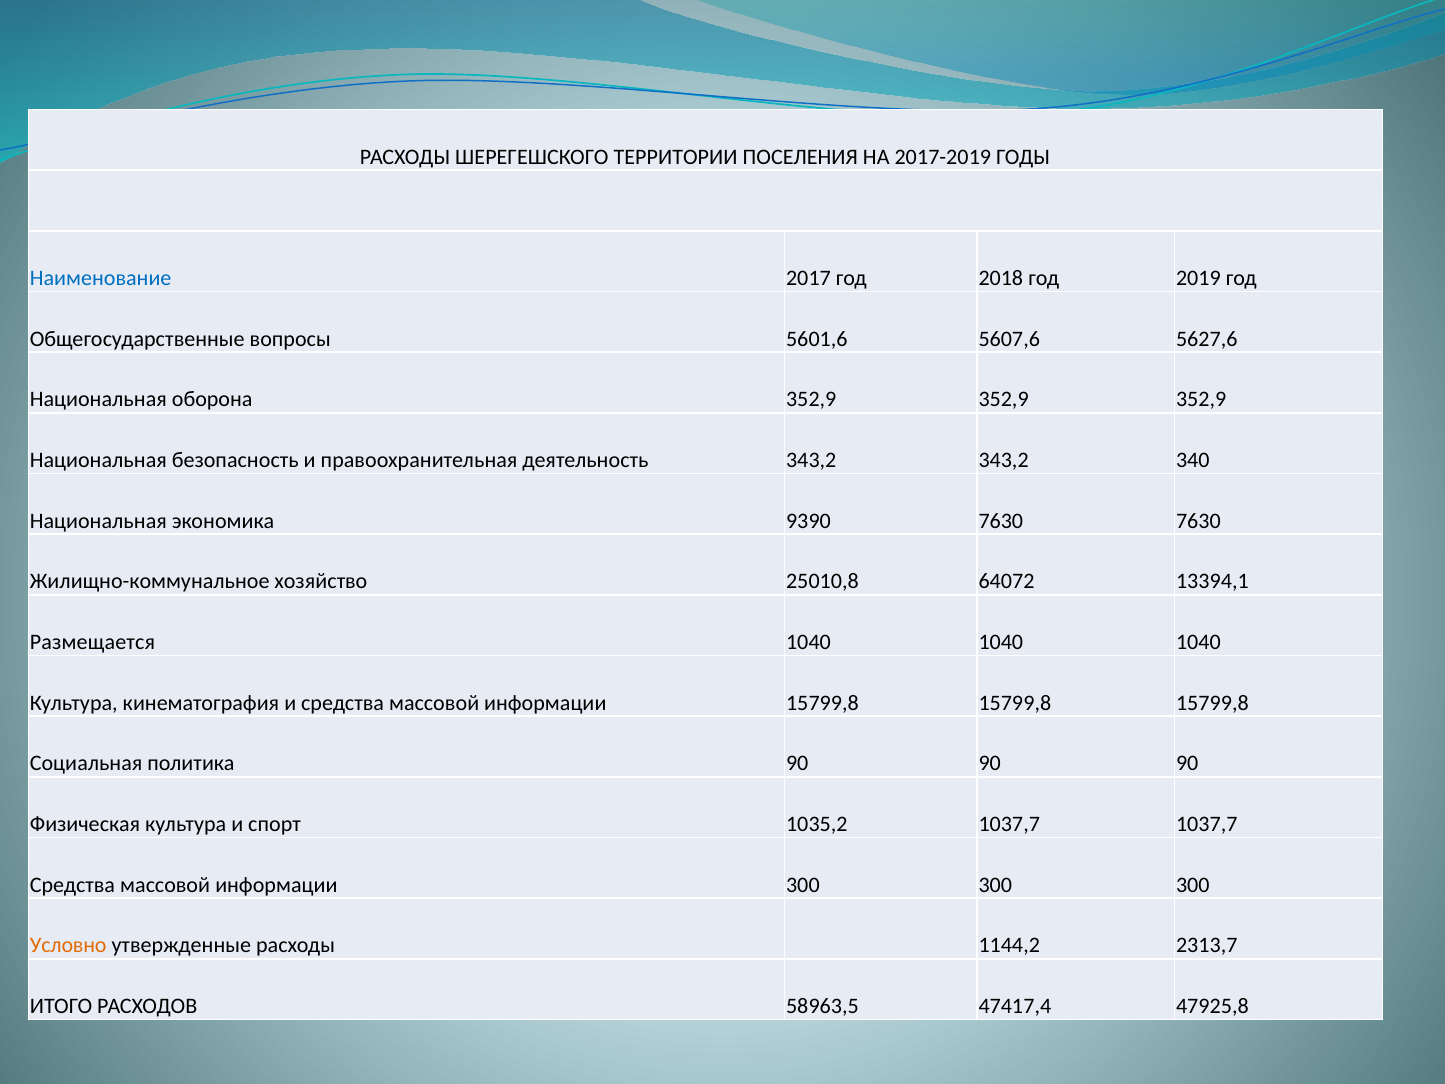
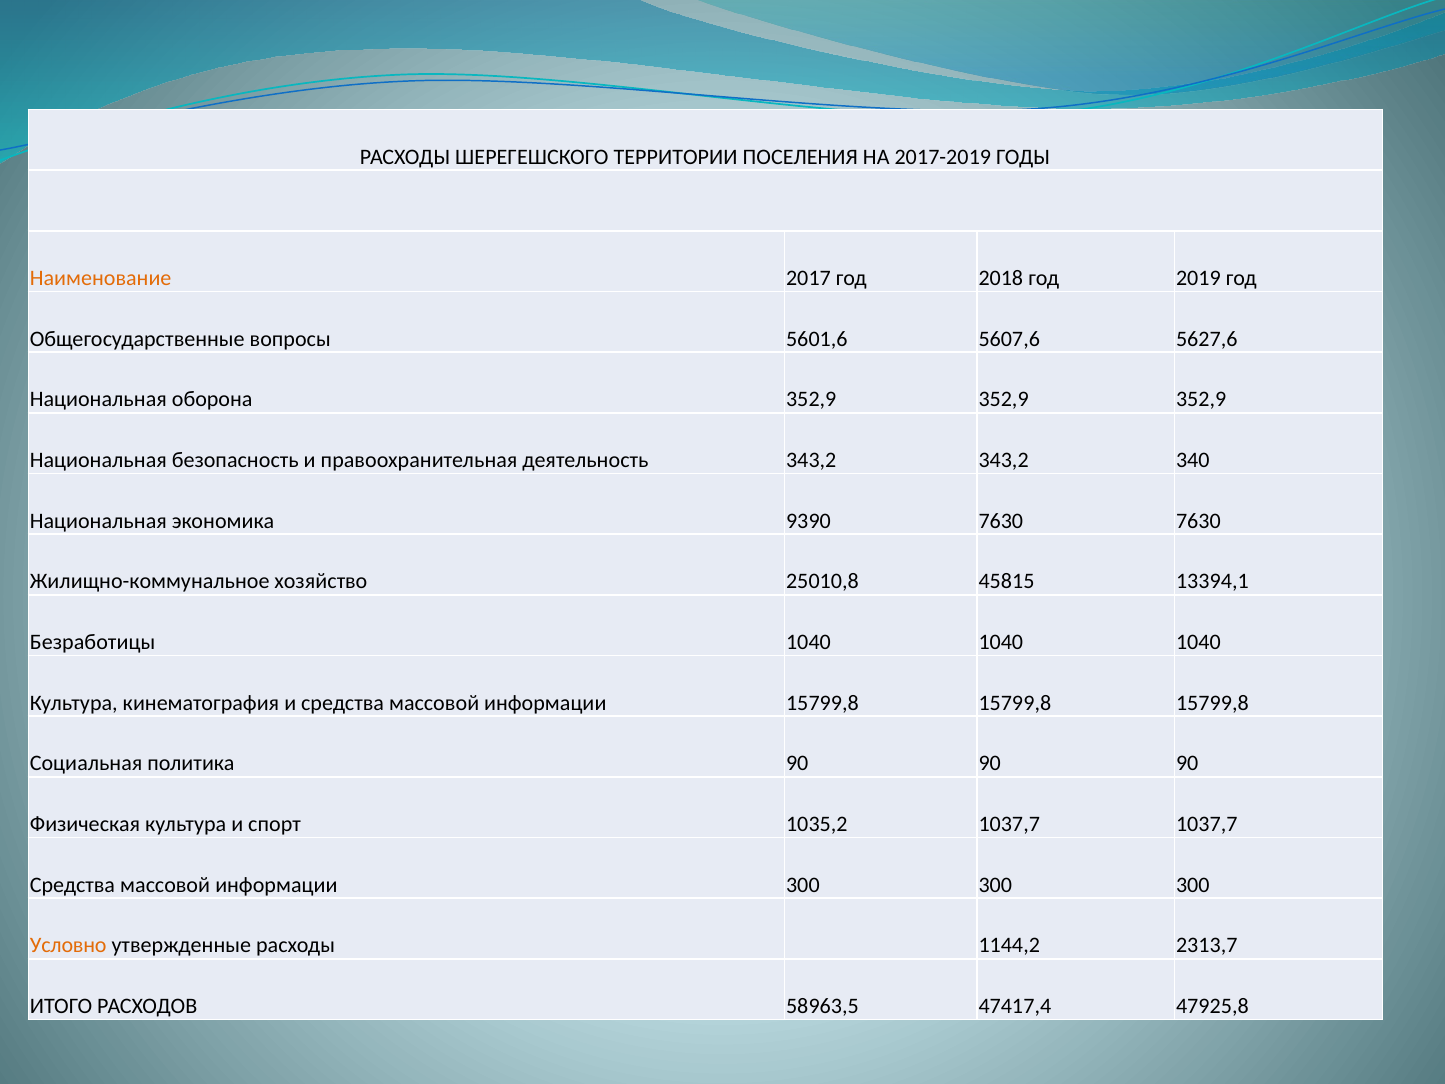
Наименование colour: blue -> orange
64072: 64072 -> 45815
Размещается: Размещается -> Безработицы
